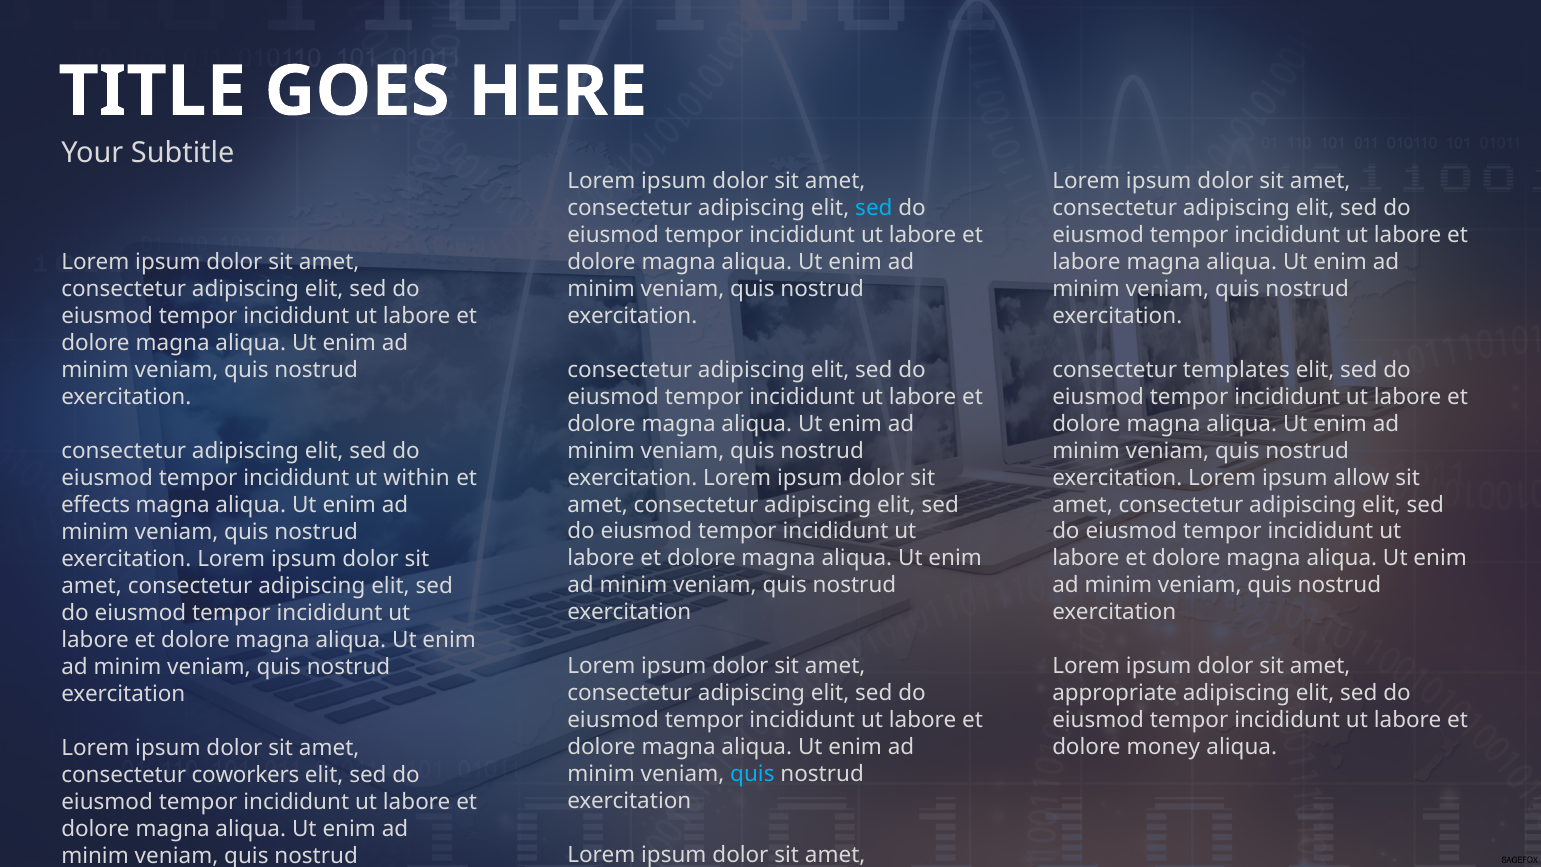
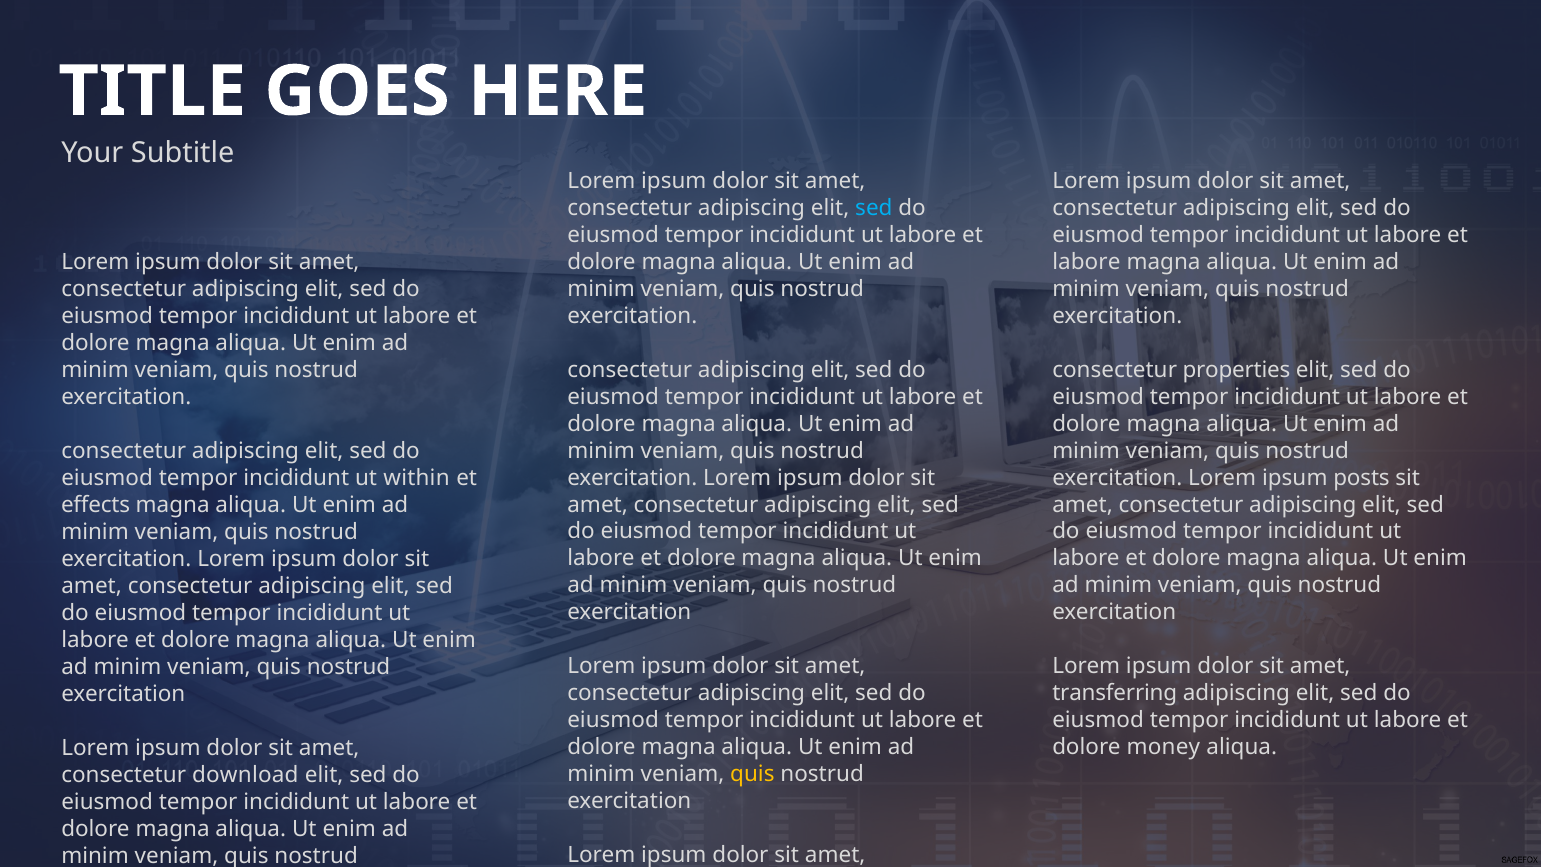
templates: templates -> properties
allow: allow -> posts
appropriate: appropriate -> transferring
quis at (752, 774) colour: light blue -> yellow
coworkers: coworkers -> download
